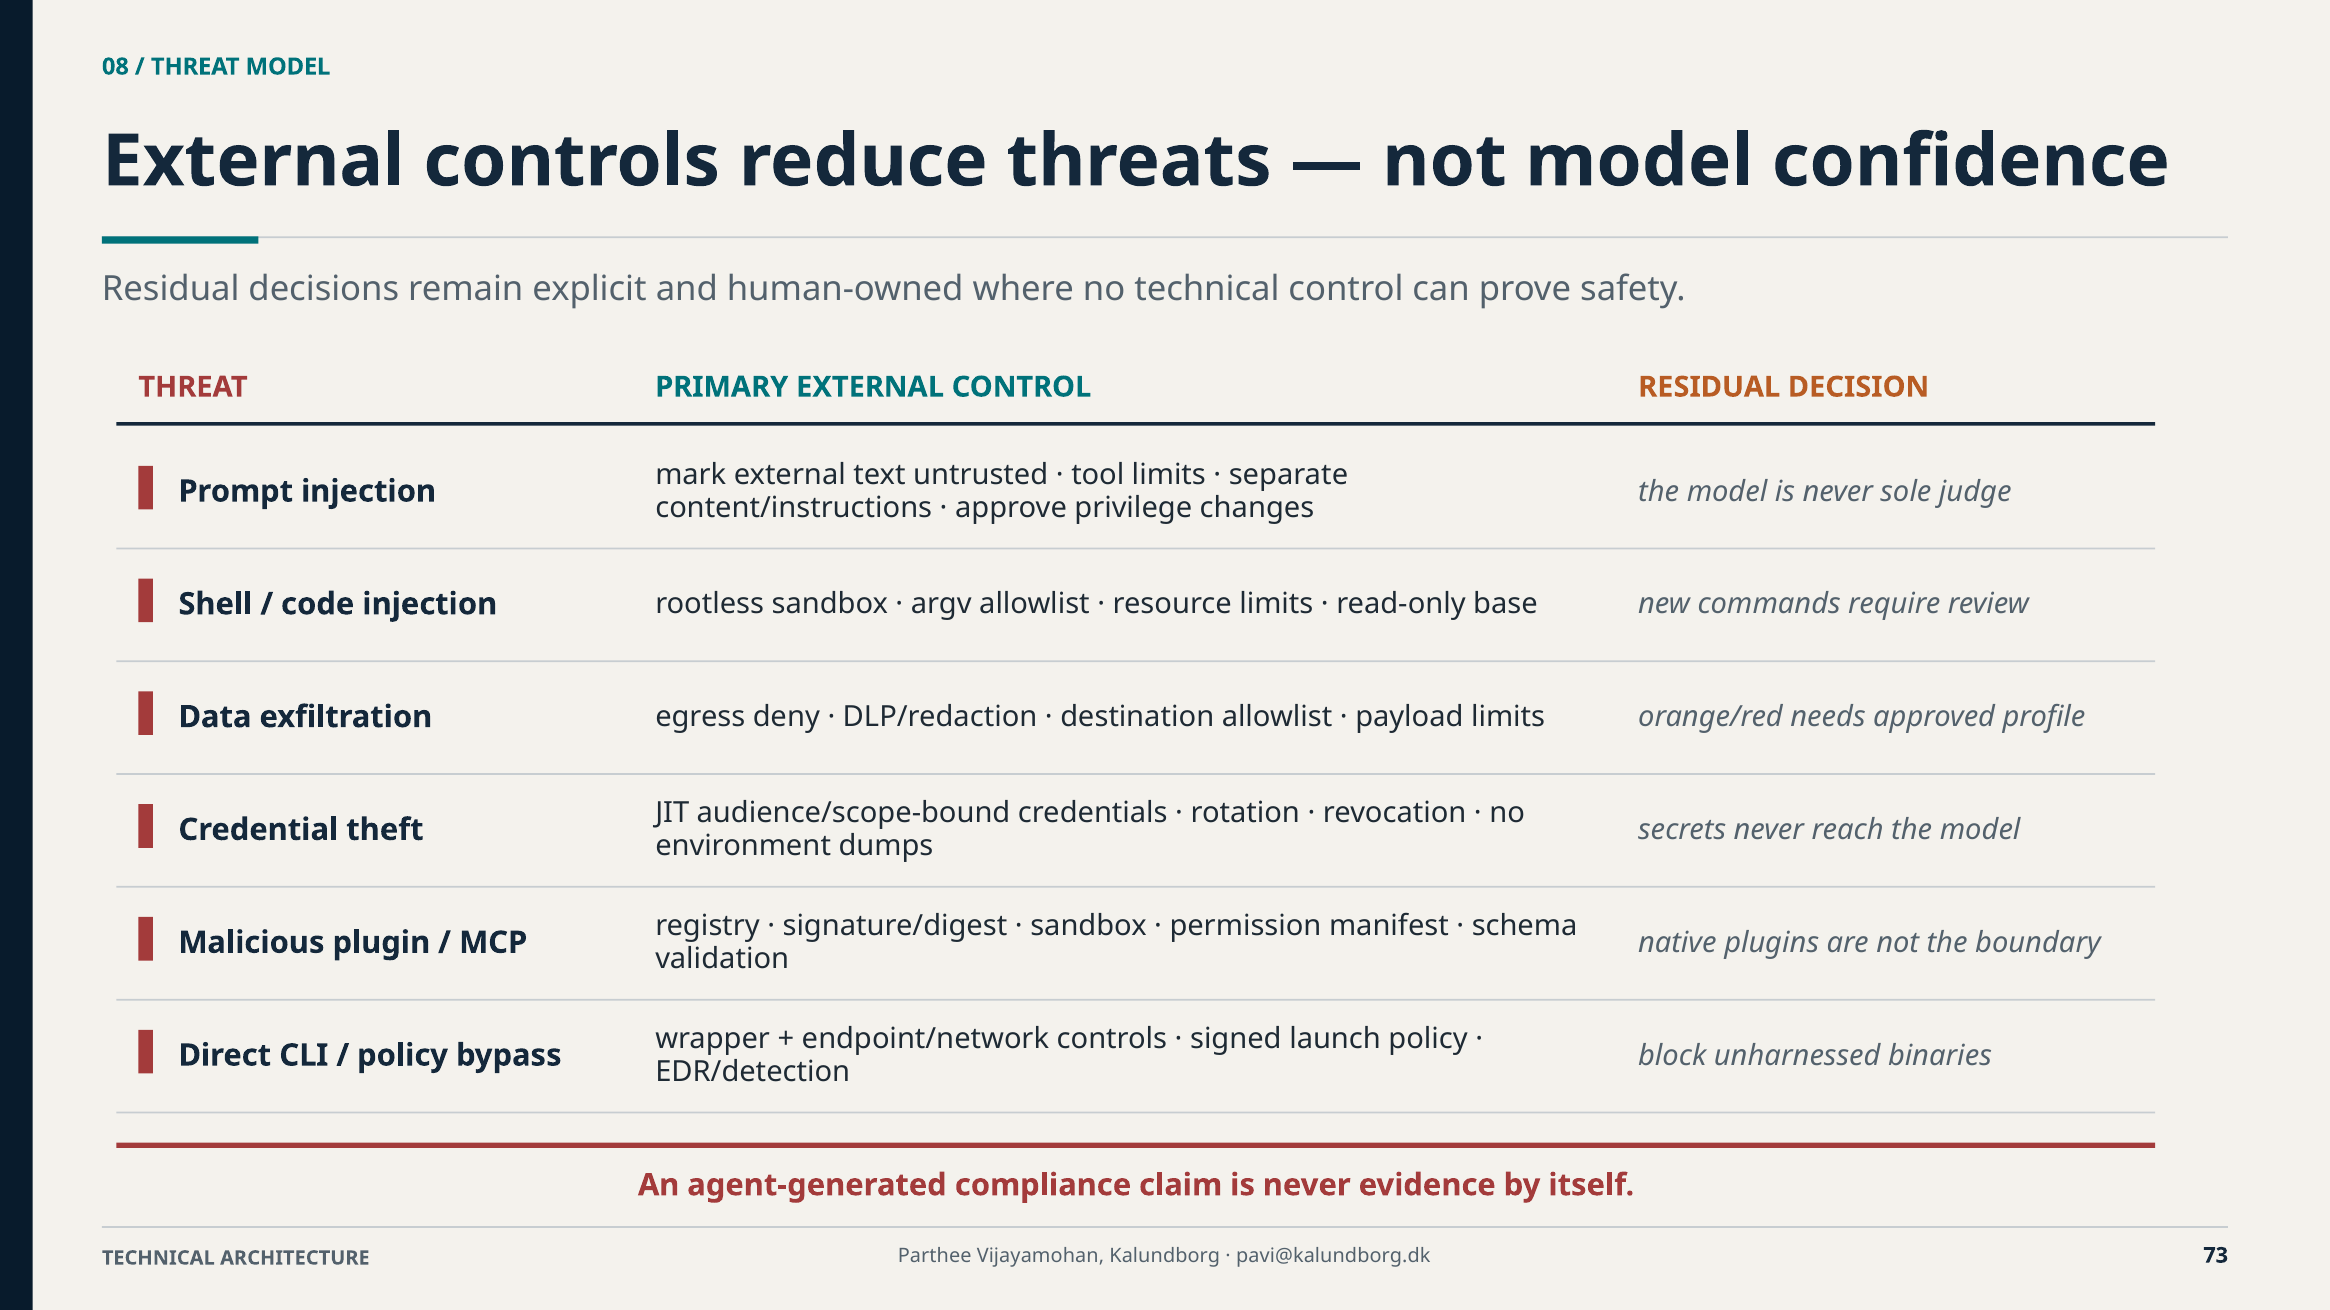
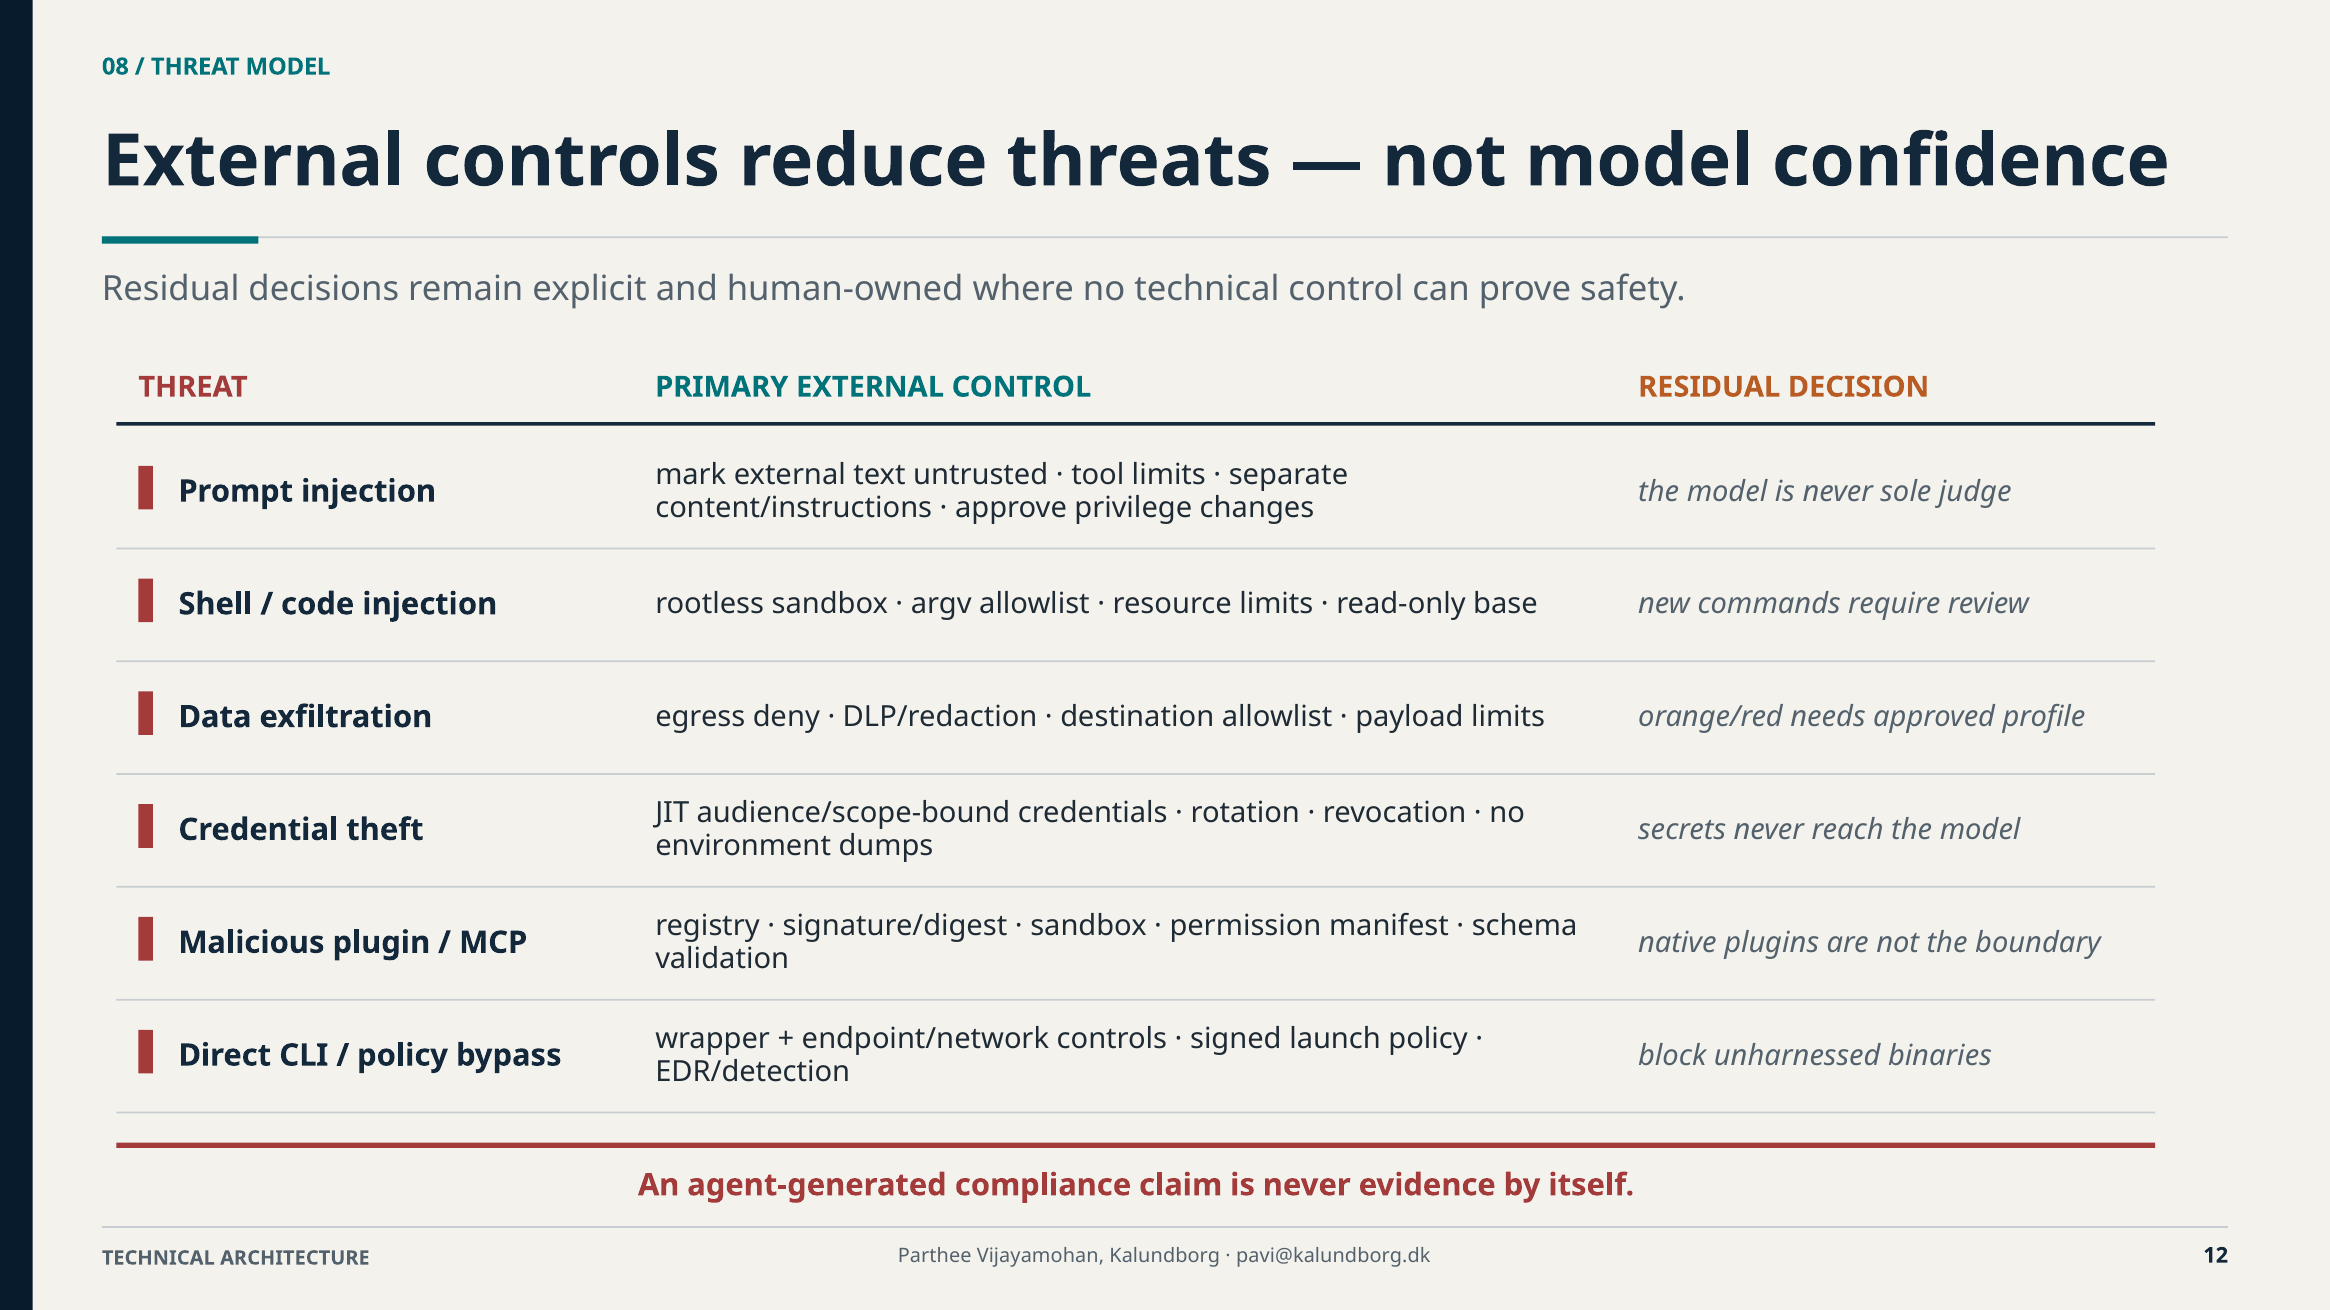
73: 73 -> 12
